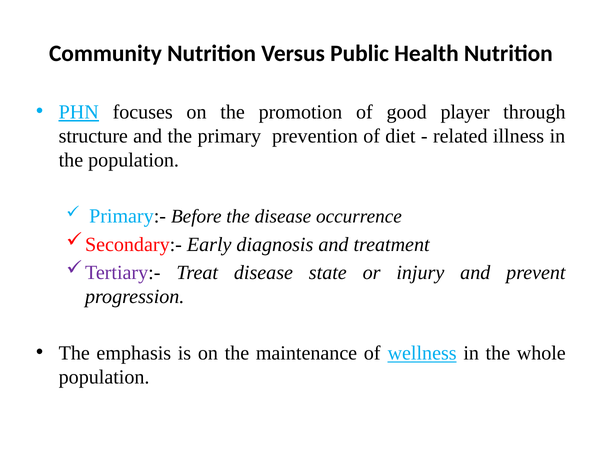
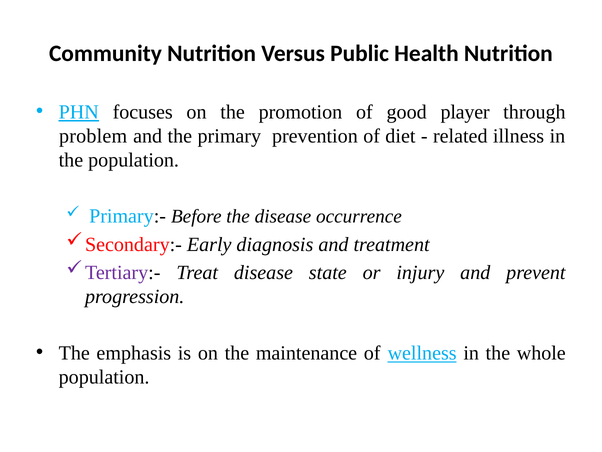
structure: structure -> problem
